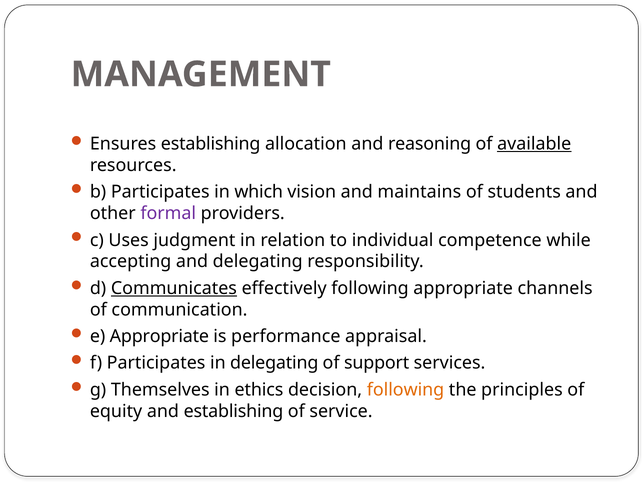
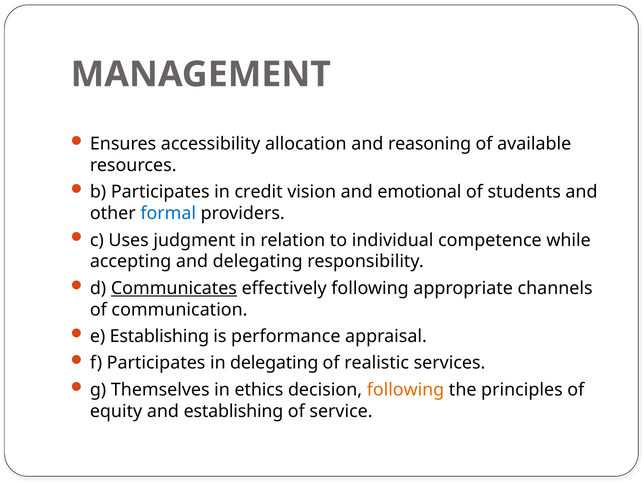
Ensures establishing: establishing -> accessibility
available underline: present -> none
which: which -> credit
maintains: maintains -> emotional
formal colour: purple -> blue
e Appropriate: Appropriate -> Establishing
support: support -> realistic
